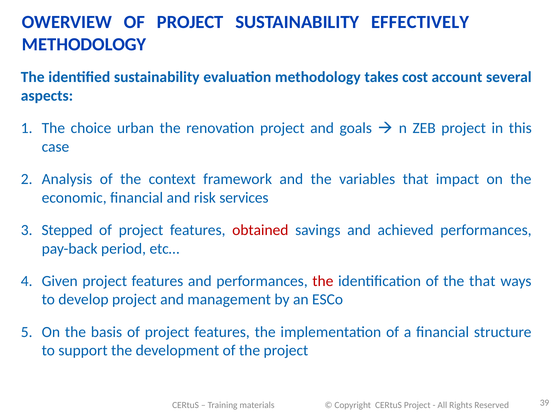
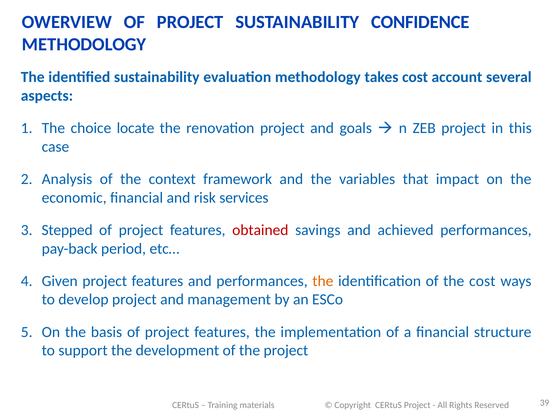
EFFECTIVELY: EFFECTIVELY -> CONFIDENCE
urban: urban -> locate
the at (323, 282) colour: red -> orange
the that: that -> cost
